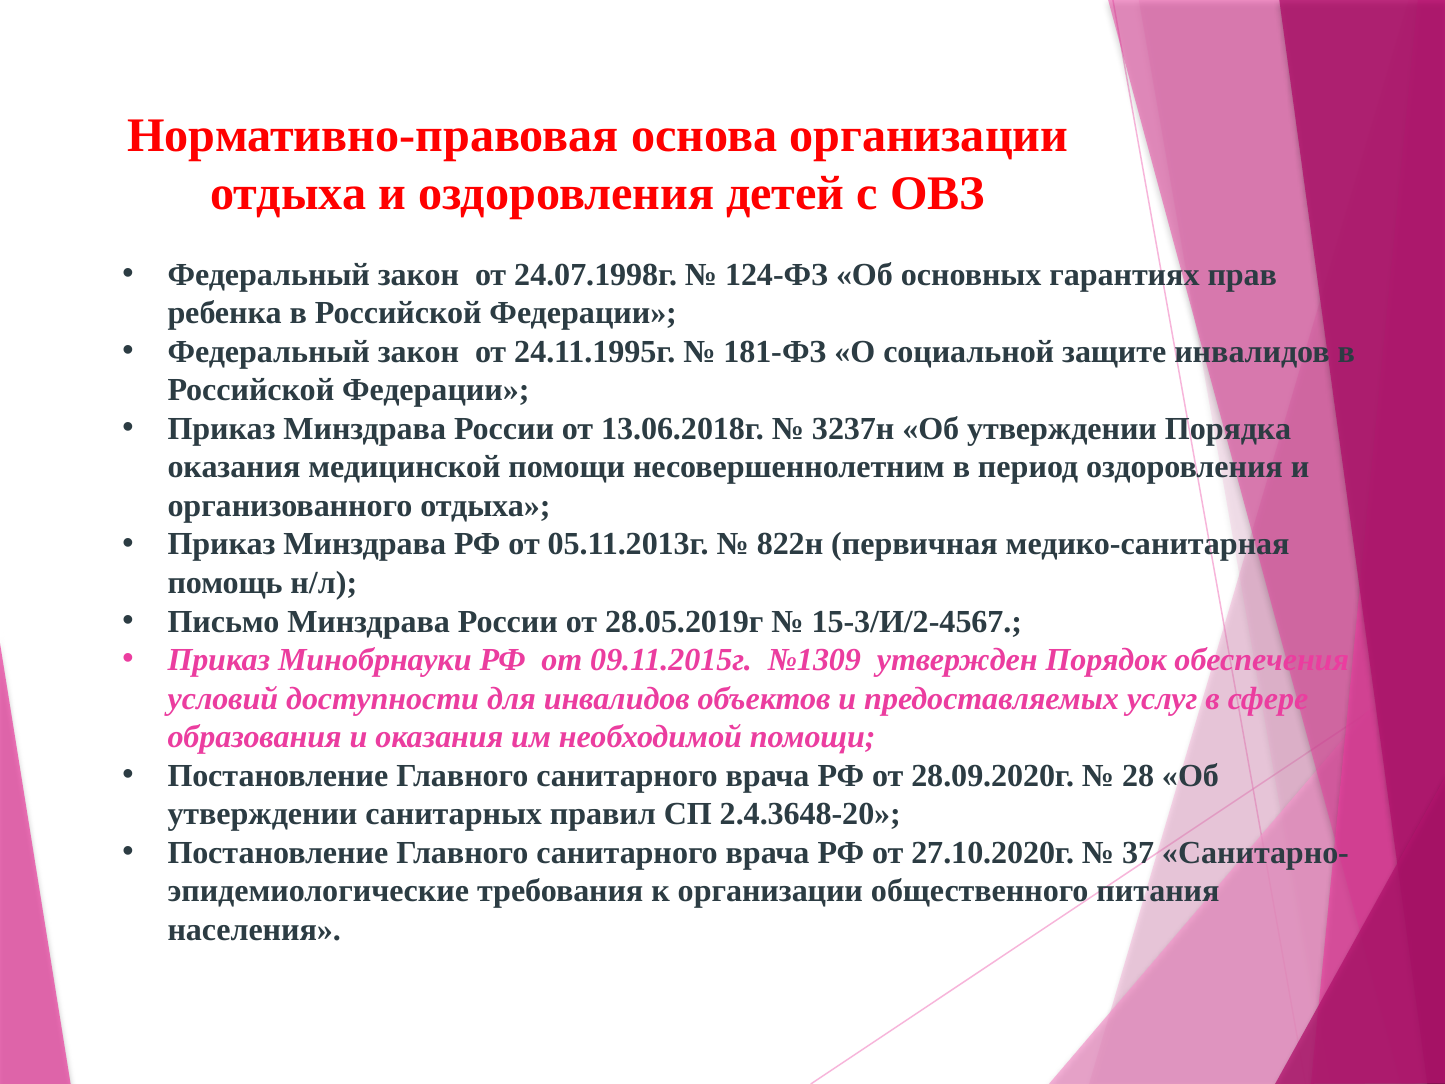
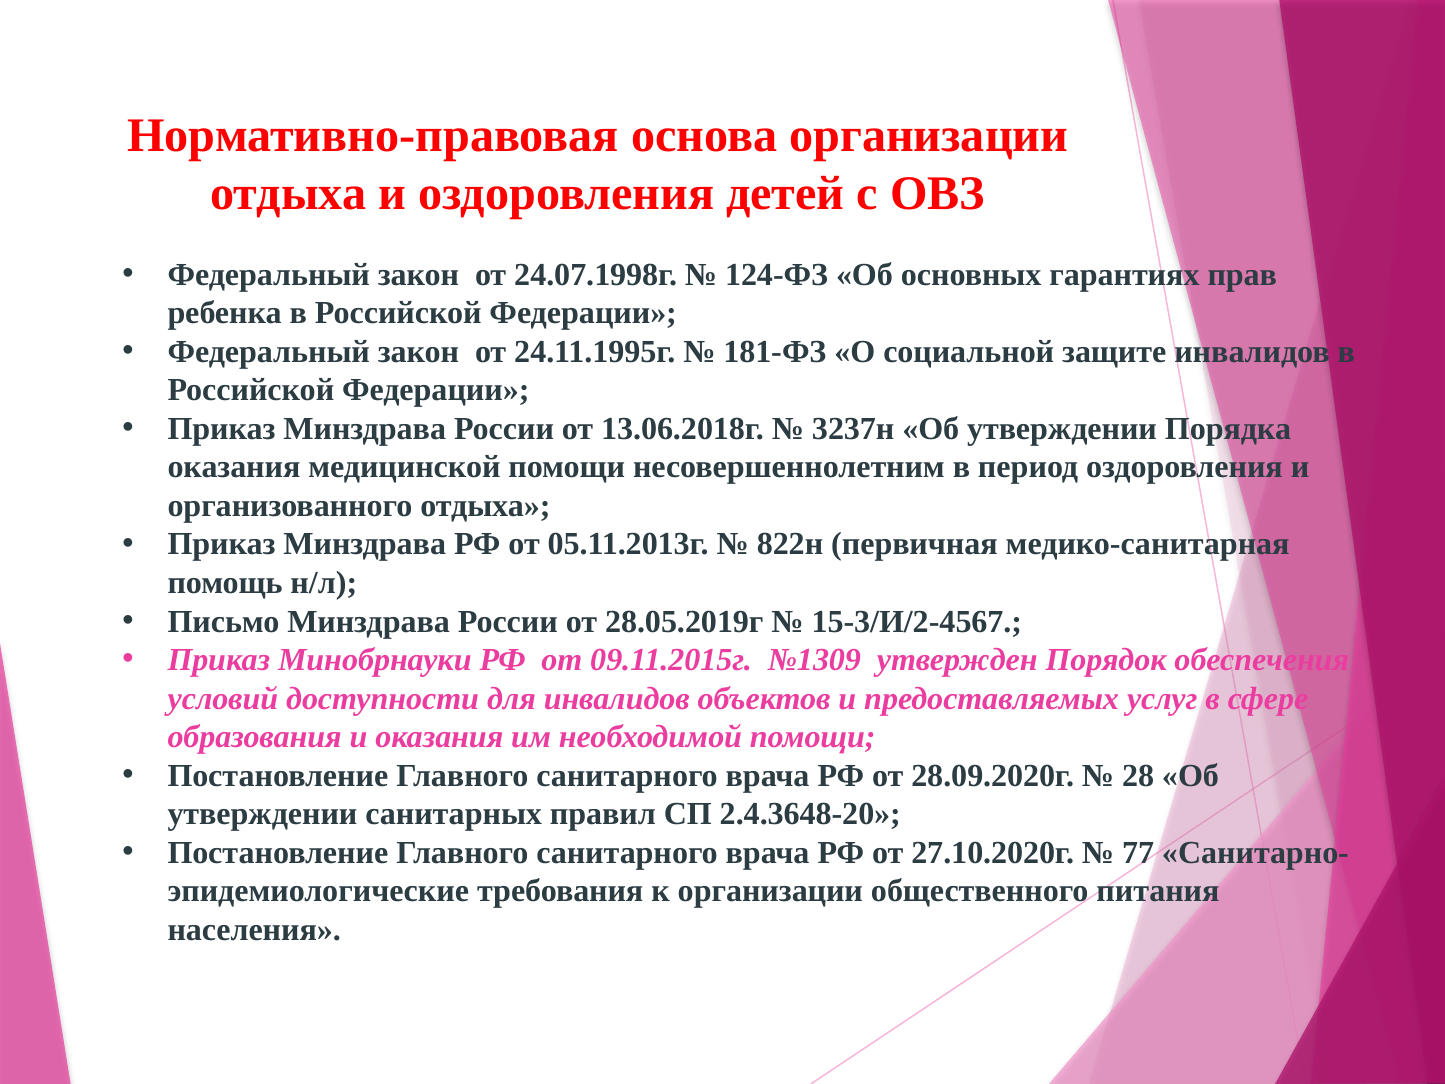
37: 37 -> 77
